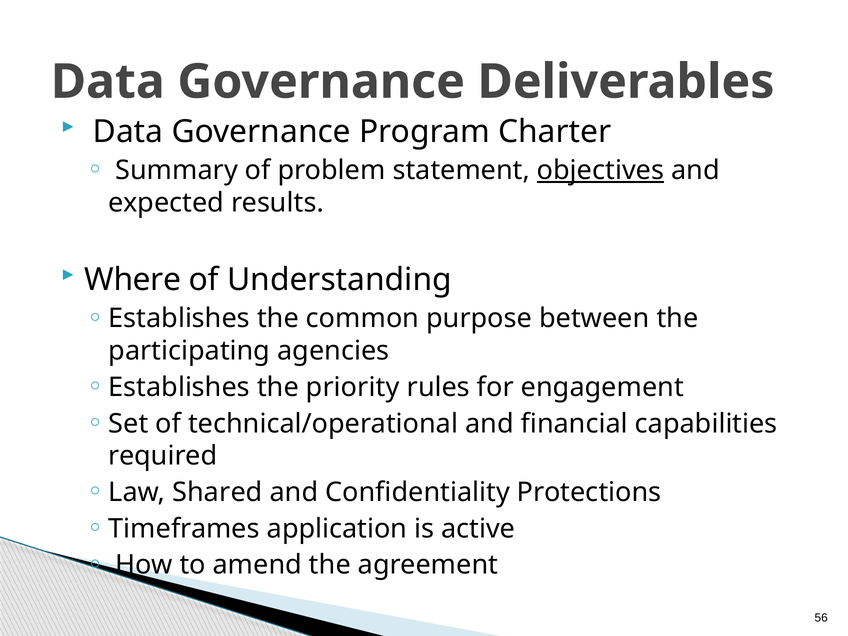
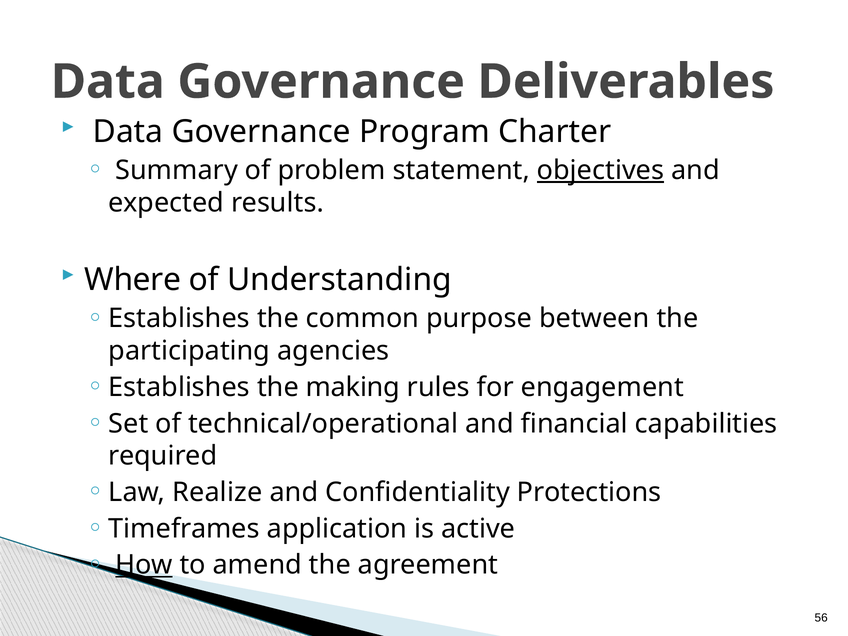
priority: priority -> making
Shared: Shared -> Realize
How underline: none -> present
